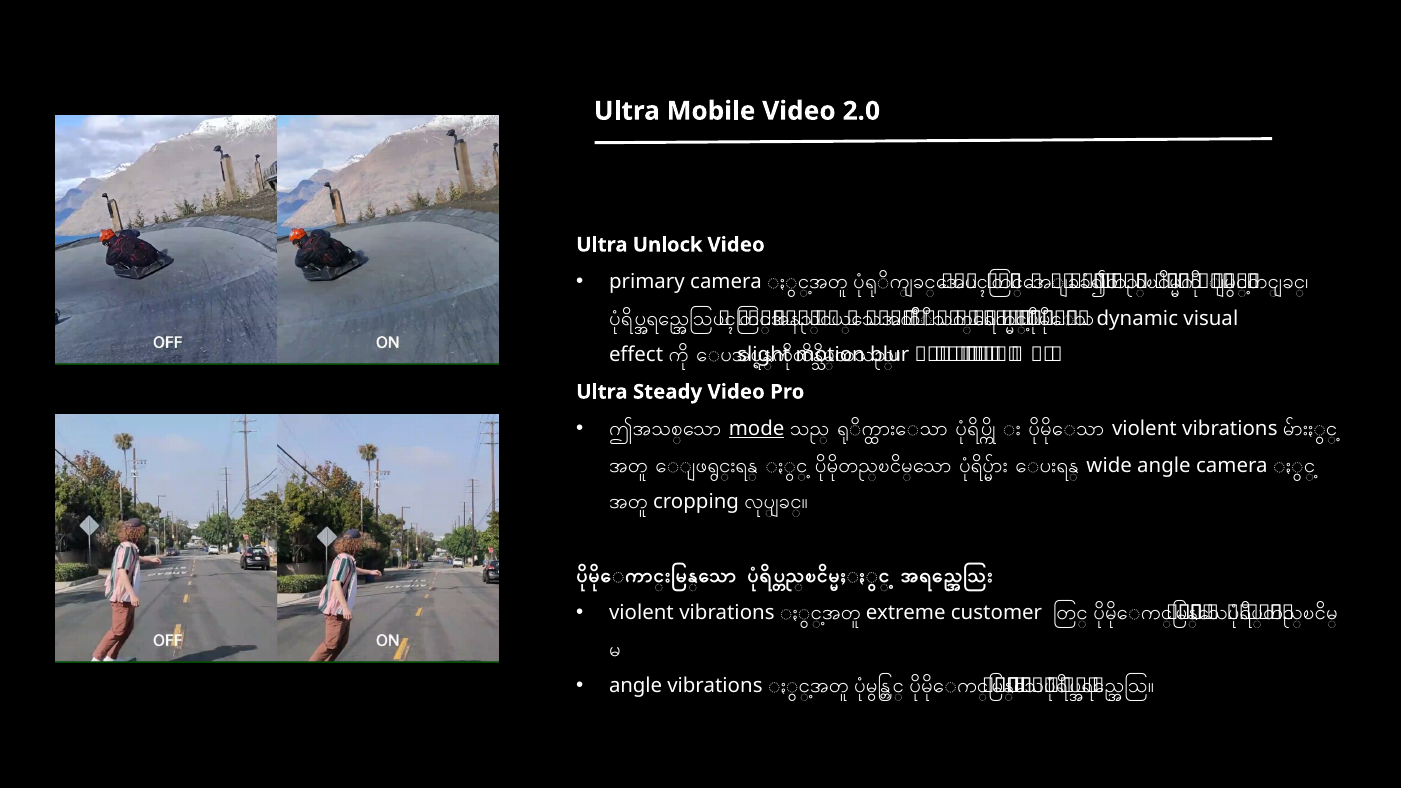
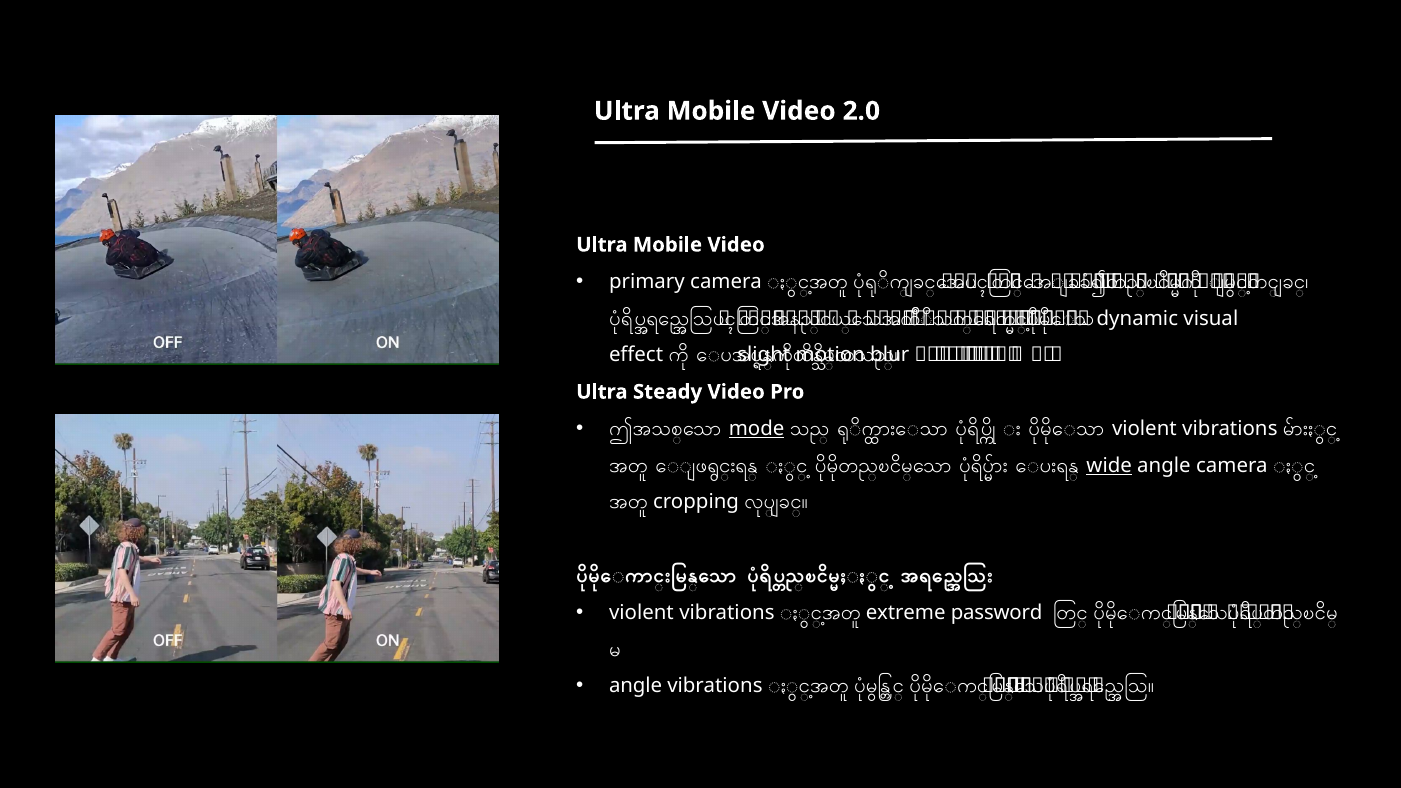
Unlock at (668, 245): Unlock -> Mobile
wide underline: none -> present
customer: customer -> password
